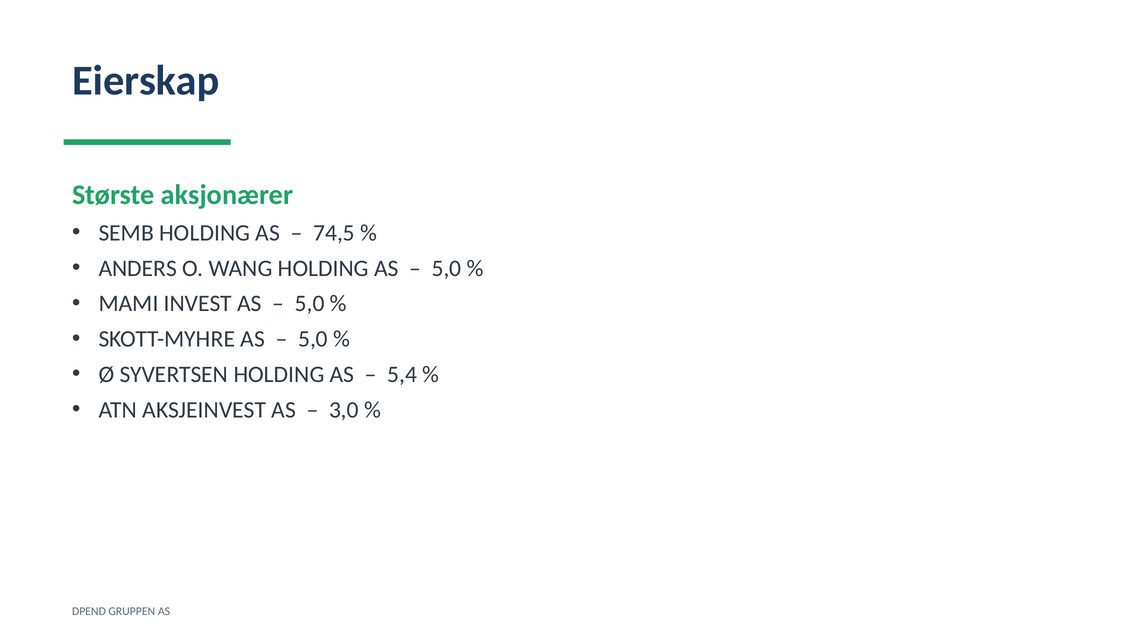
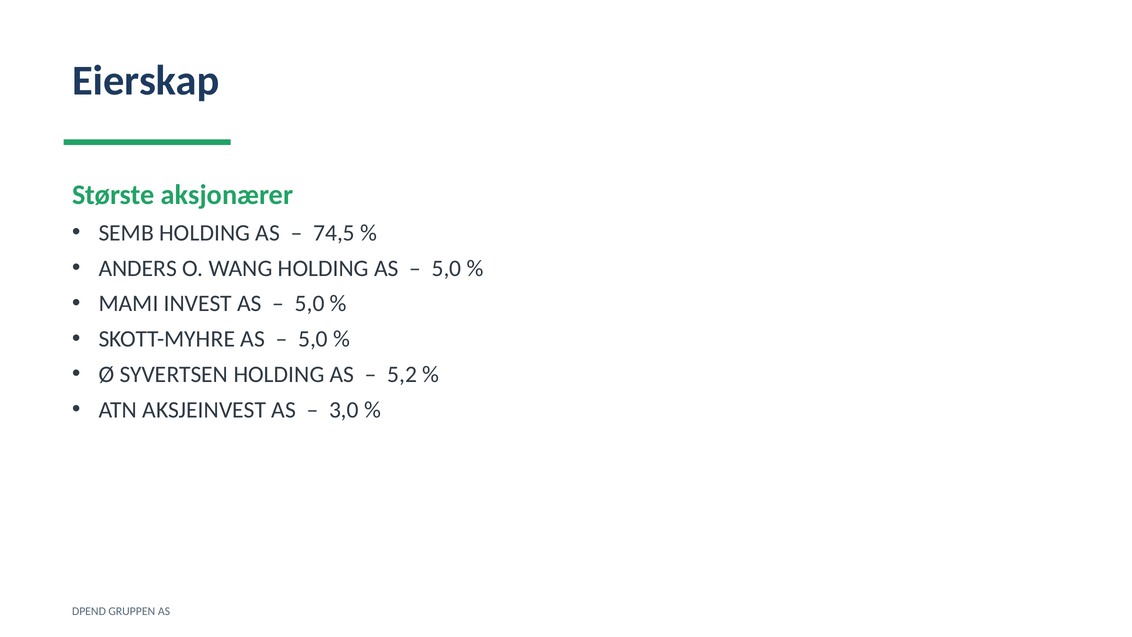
5,4: 5,4 -> 5,2
